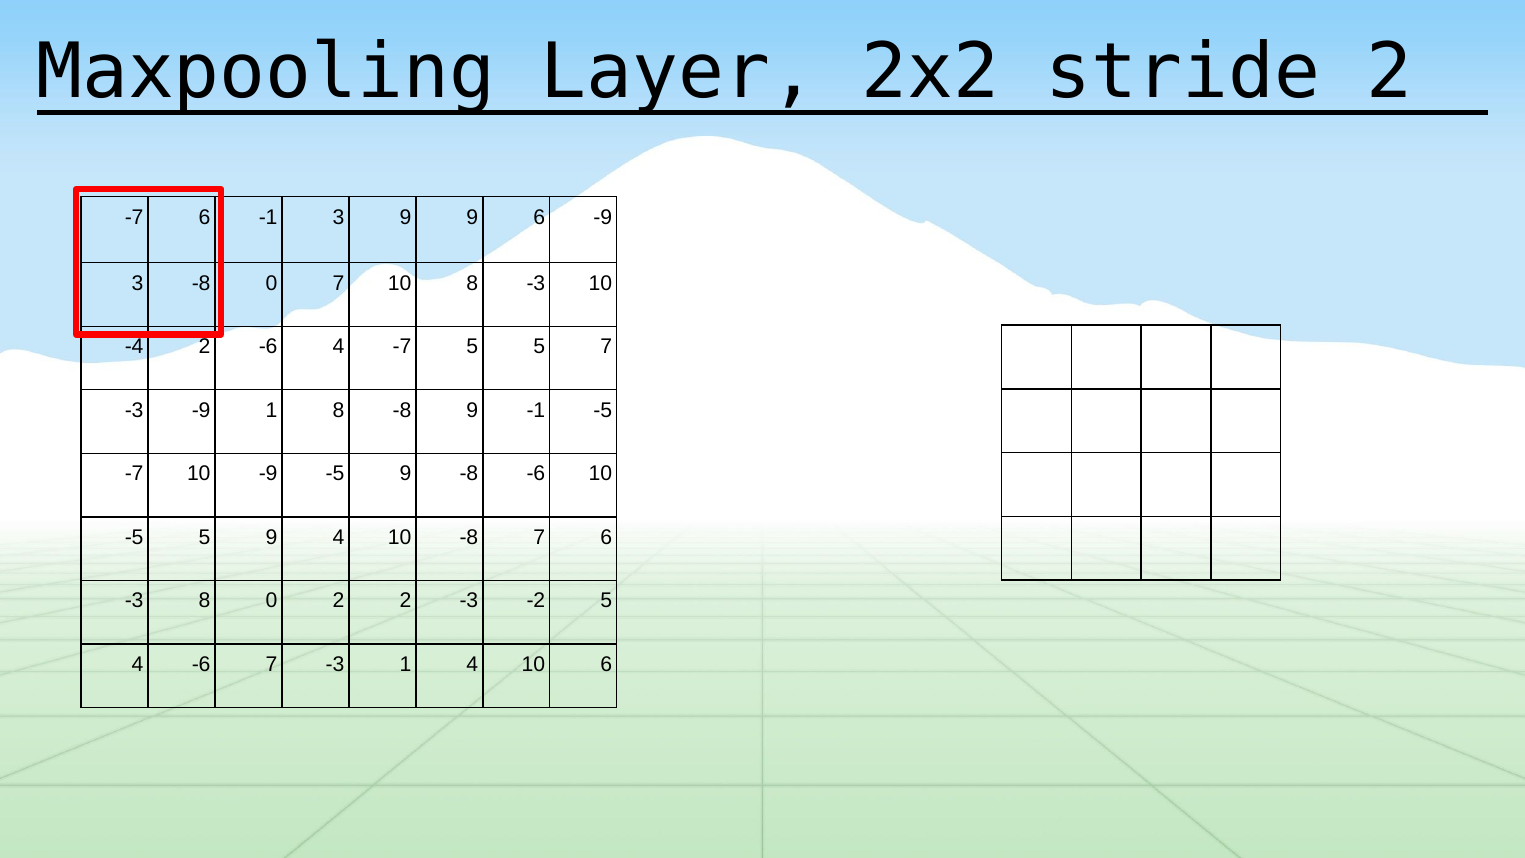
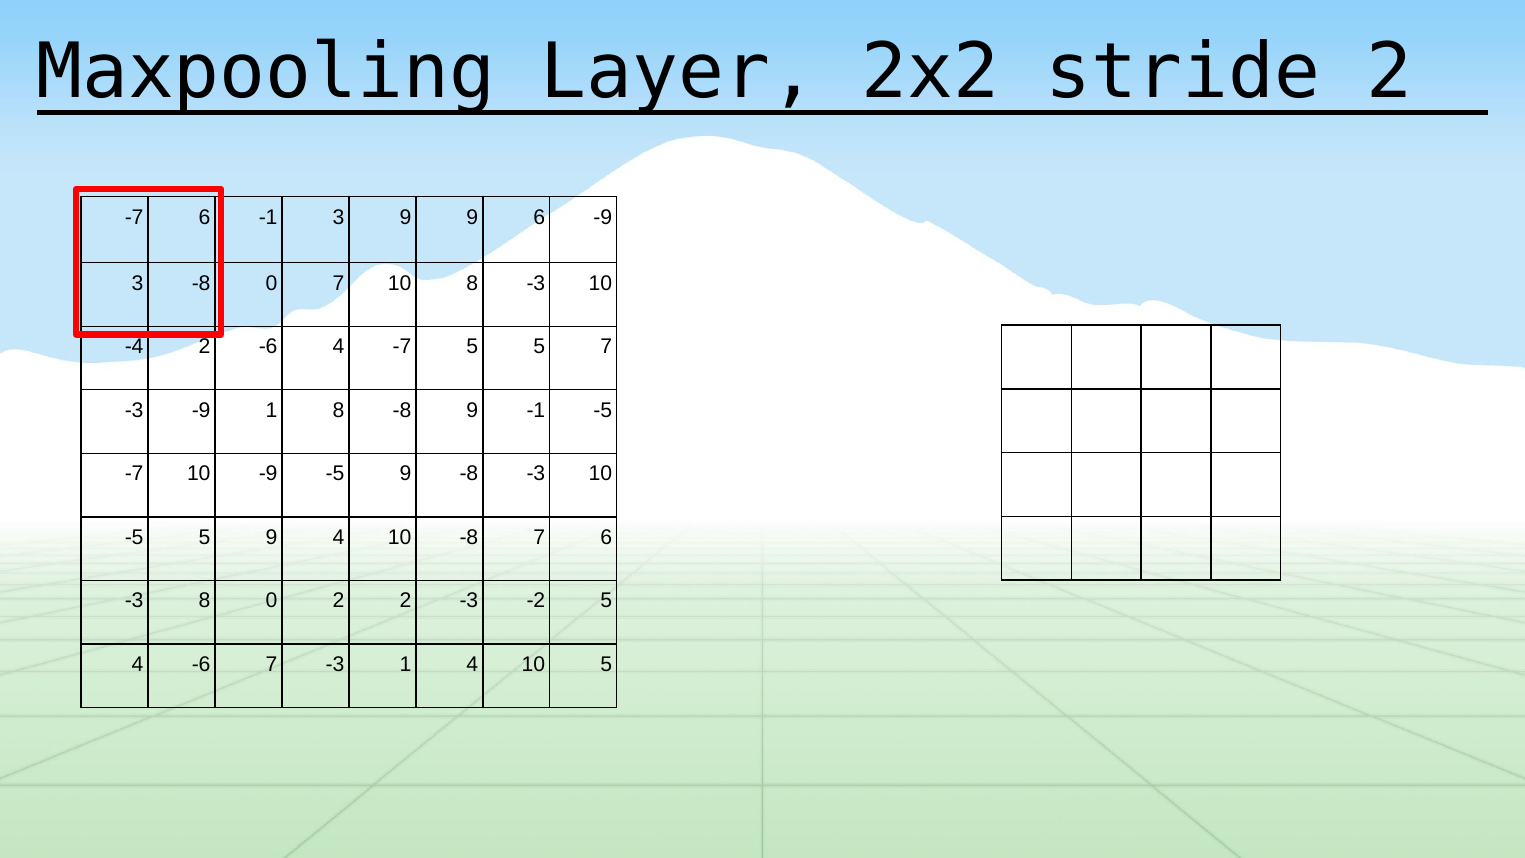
-8 -6: -6 -> -3
10 6: 6 -> 5
